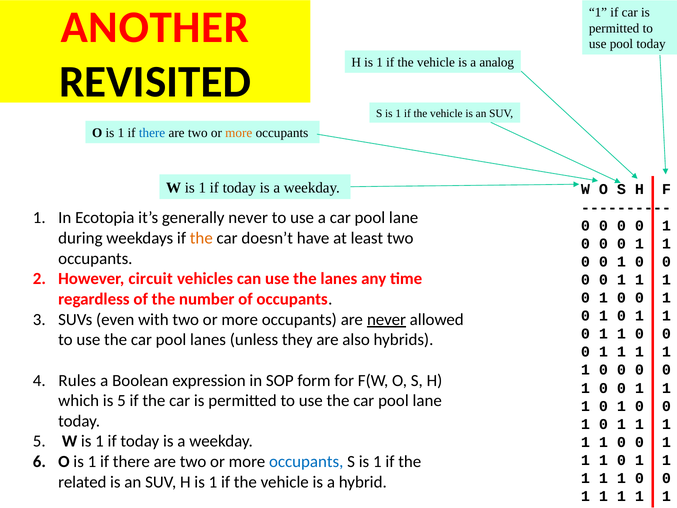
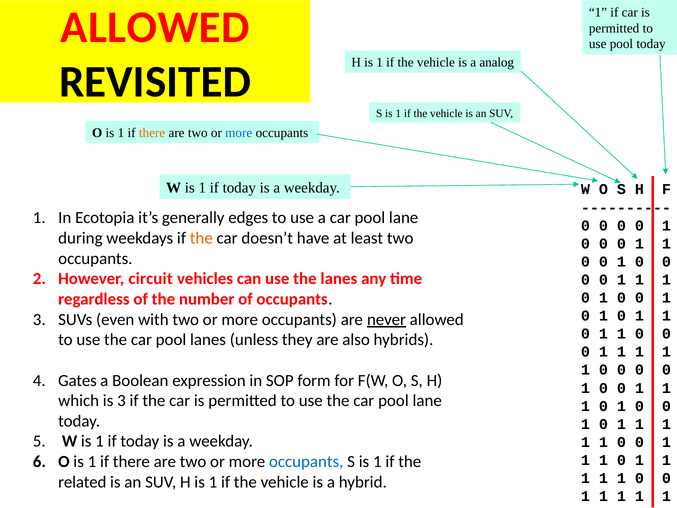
ANOTHER at (155, 27): ANOTHER -> ALLOWED
there at (152, 133) colour: blue -> orange
more at (239, 133) colour: orange -> blue
generally never: never -> edges
Rules: Rules -> Gates
is 5: 5 -> 3
